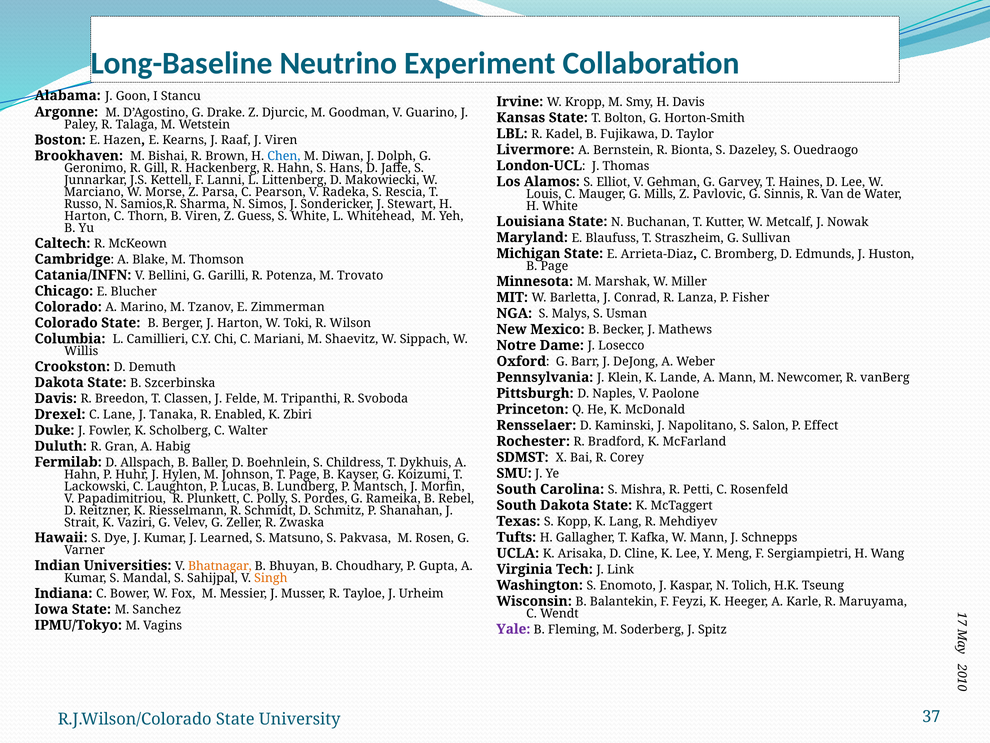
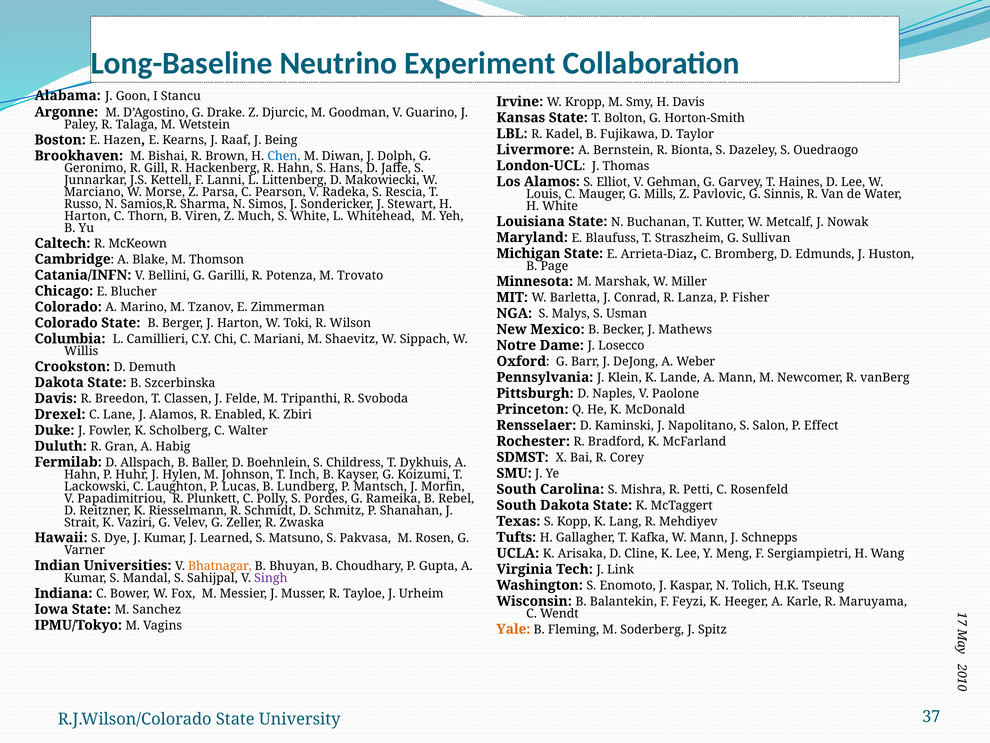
J Viren: Viren -> Being
Guess: Guess -> Much
J Tanaka: Tanaka -> Alamos
T Page: Page -> Inch
Singh colour: orange -> purple
Yale colour: purple -> orange
